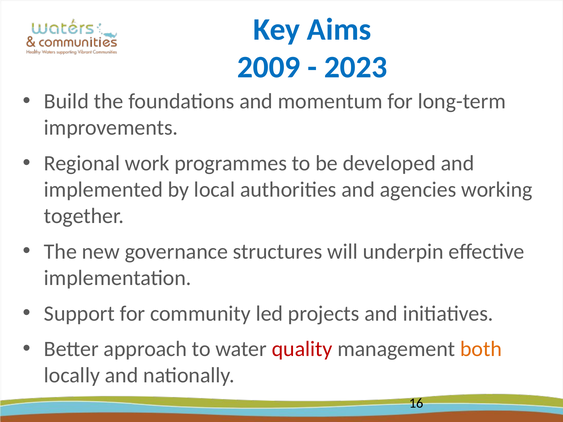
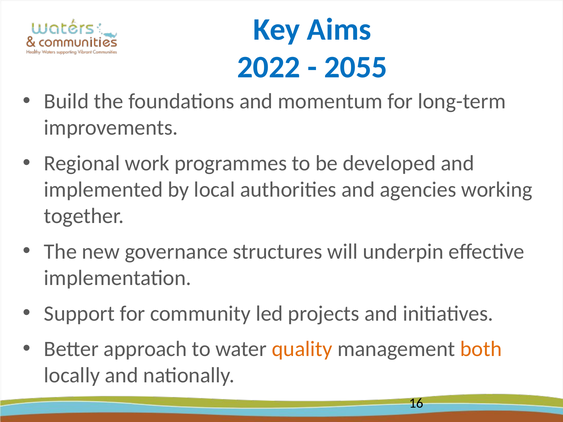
2009: 2009 -> 2022
2023: 2023 -> 2055
quality colour: red -> orange
